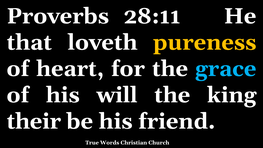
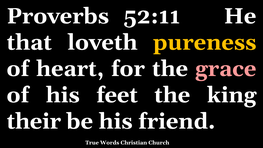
28:11: 28:11 -> 52:11
grace colour: light blue -> pink
will: will -> feet
